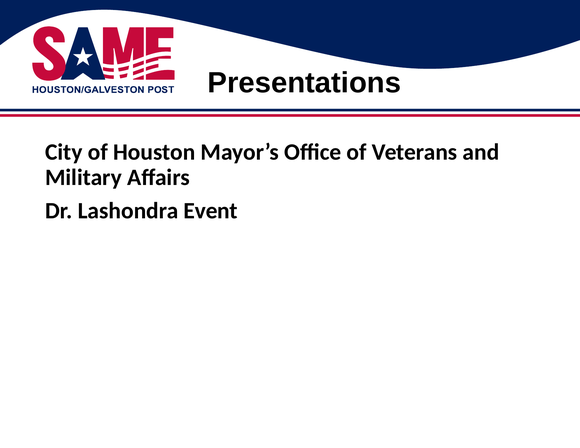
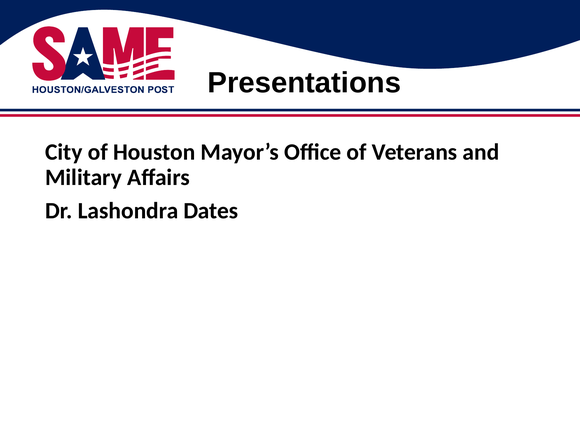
Event: Event -> Dates
